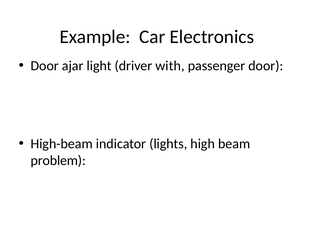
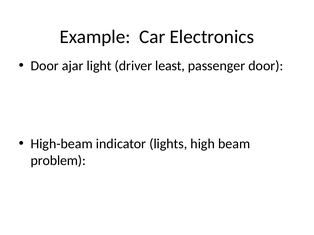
with: with -> least
